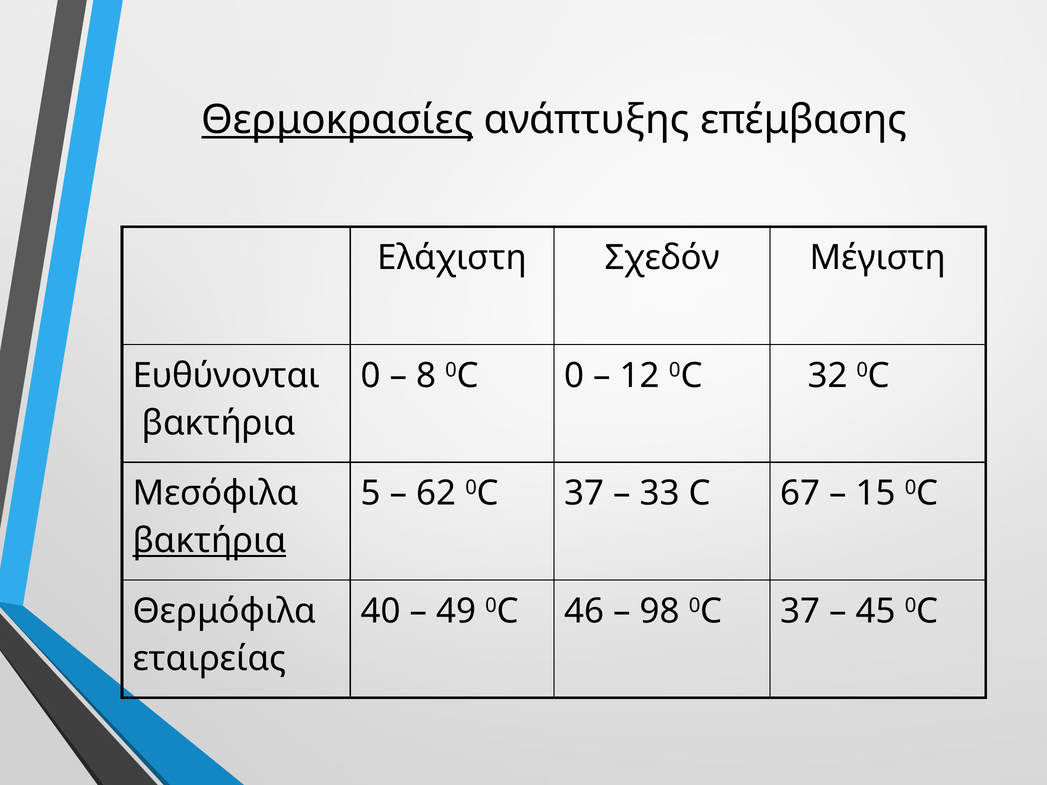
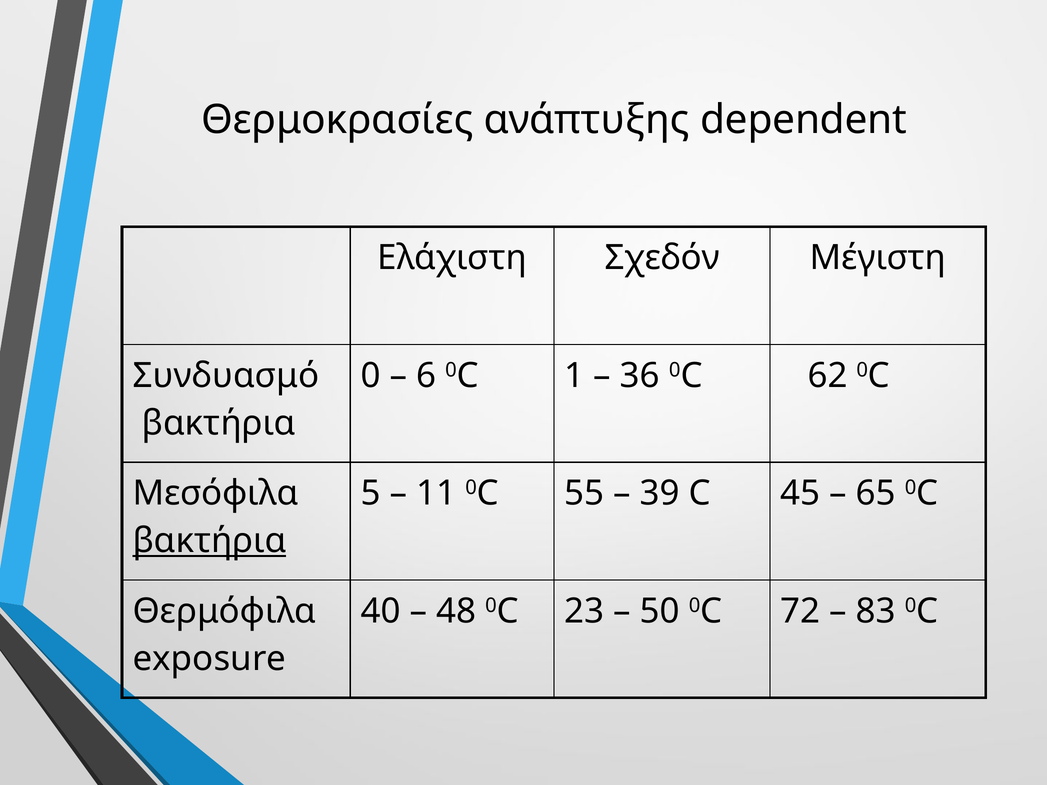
Θερμοκρασίες underline: present -> none
επέμβασης: επέμβασης -> dependent
Ευθύνονται: Ευθύνονται -> Συνδυασμό
8: 8 -> 6
0C 0: 0 -> 1
12: 12 -> 36
32: 32 -> 62
62: 62 -> 11
37 at (584, 493): 37 -> 55
33: 33 -> 39
67: 67 -> 45
15: 15 -> 65
49: 49 -> 48
46: 46 -> 23
98: 98 -> 50
37 at (800, 611): 37 -> 72
45: 45 -> 83
εταιρείας: εταιρείας -> exposure
